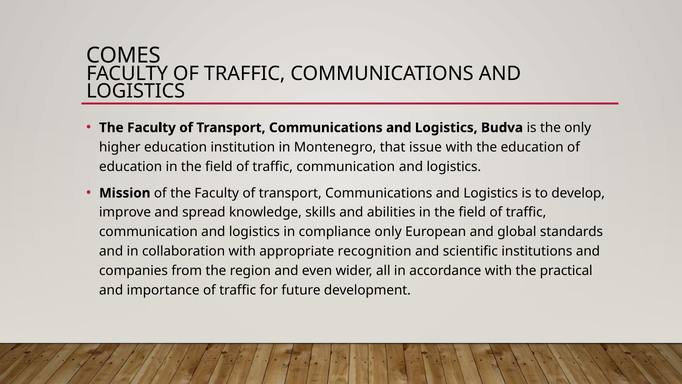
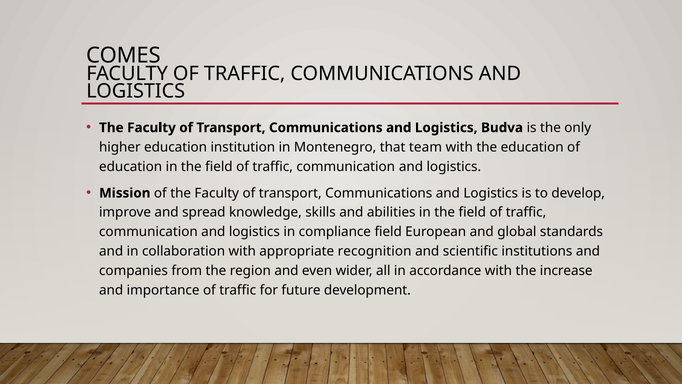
issue: issue -> team
compliance only: only -> field
practical: practical -> increase
